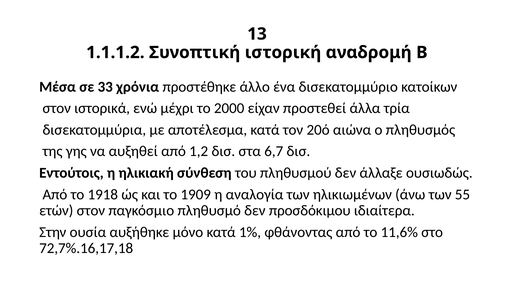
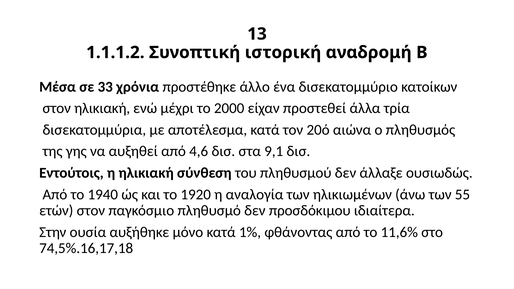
στον ιστορικά: ιστορικά -> ηλικιακή
1,2: 1,2 -> 4,6
6,7: 6,7 -> 9,1
1918: 1918 -> 1940
1909: 1909 -> 1920
72,7%.16,17,18: 72,7%.16,17,18 -> 74,5%.16,17,18
